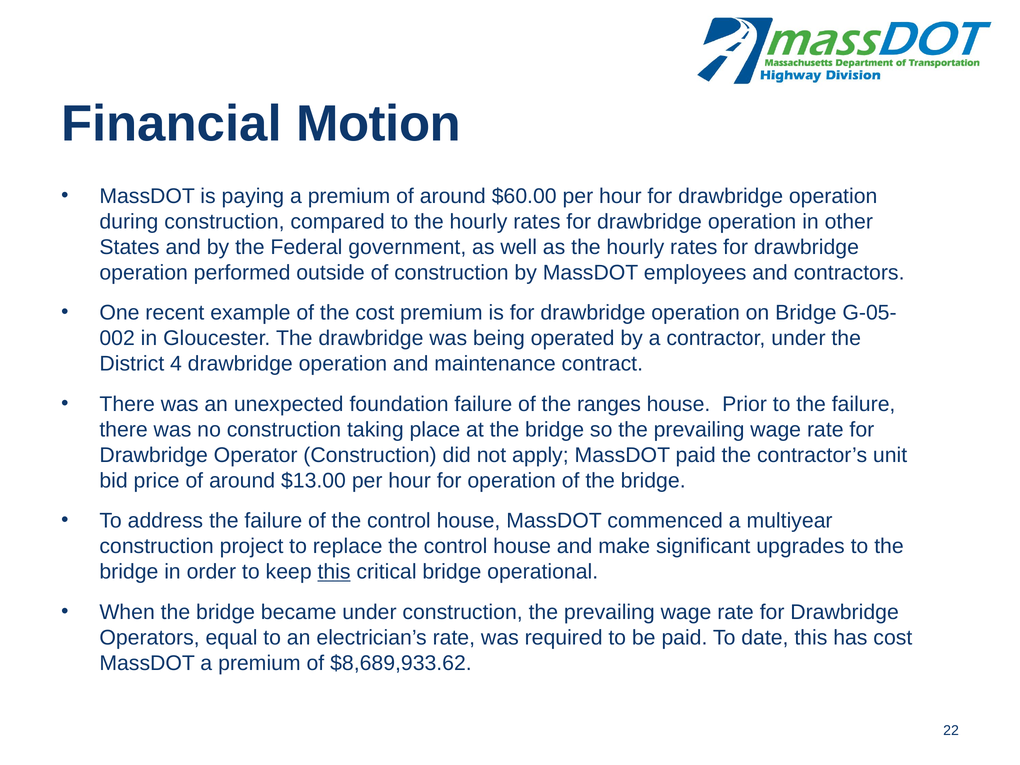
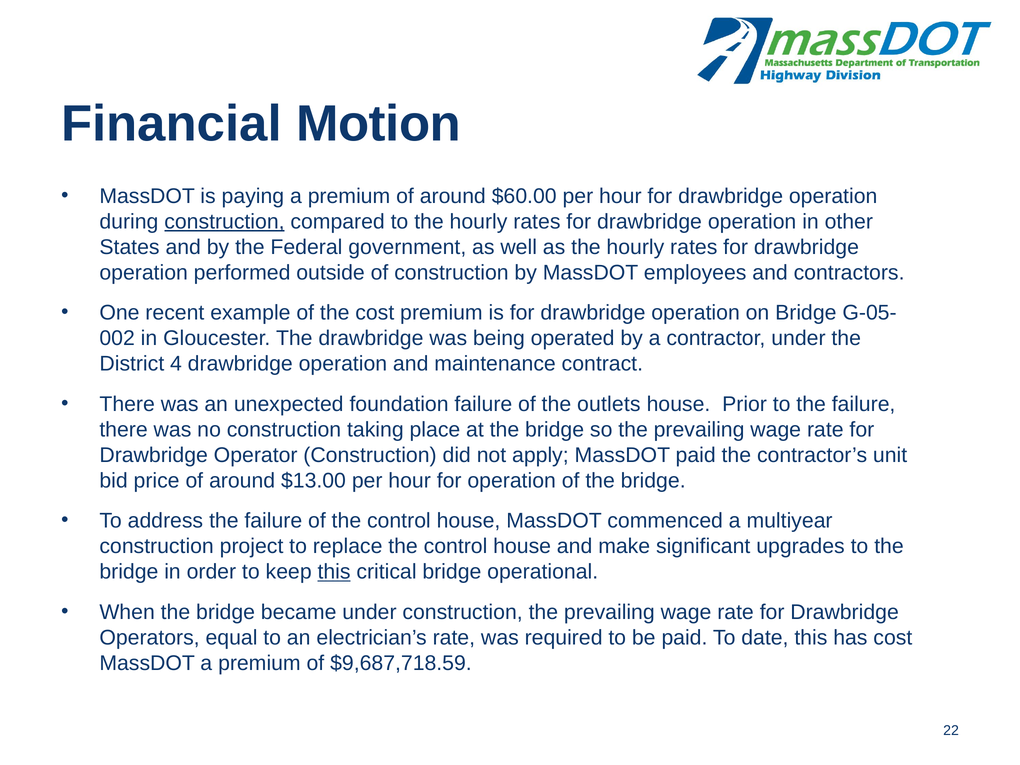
construction at (224, 222) underline: none -> present
ranges: ranges -> outlets
$8,689,933.62: $8,689,933.62 -> $9,687,718.59
